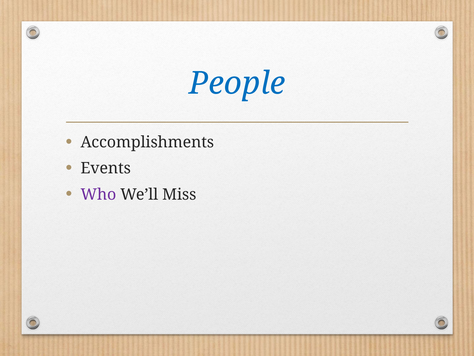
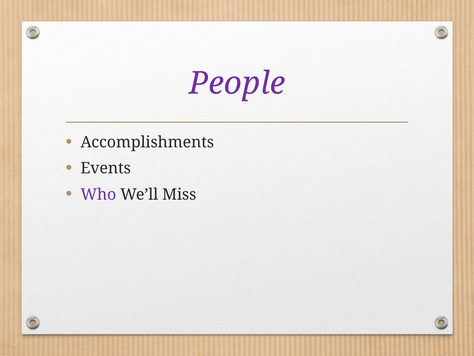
People colour: blue -> purple
